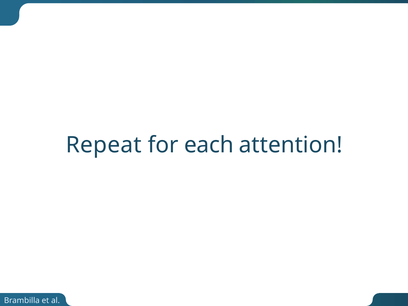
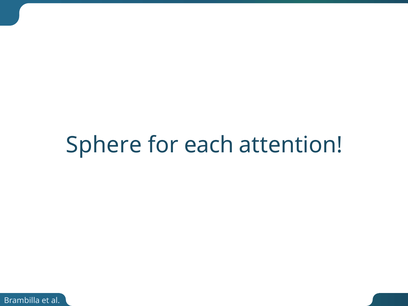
Repeat: Repeat -> Sphere
